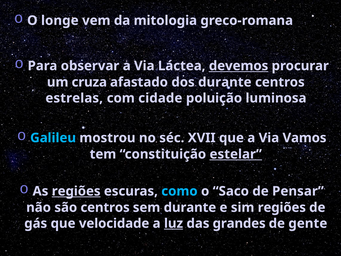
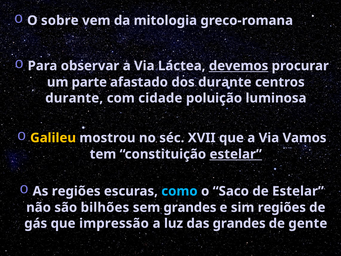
longe: longe -> sobre
cruza: cruza -> parte
estrelas at (74, 98): estrelas -> durante
Galileu colour: light blue -> yellow
regiões at (76, 191) underline: present -> none
de Pensar: Pensar -> Estelar
são centros: centros -> bilhões
sem durante: durante -> grandes
velocidade: velocidade -> impressão
luz underline: present -> none
